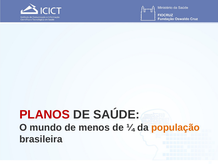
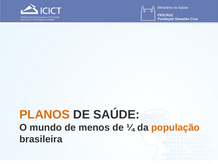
PLANOS colour: red -> orange
